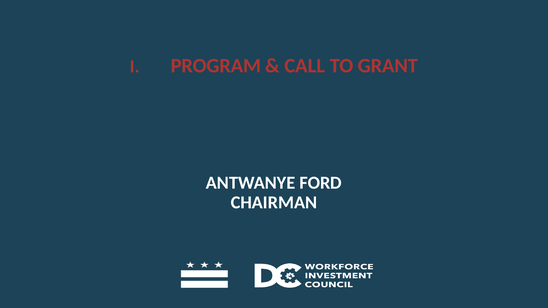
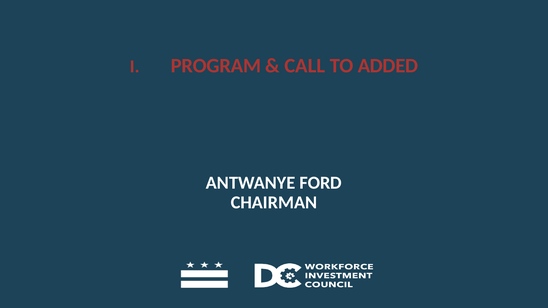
GRANT: GRANT -> ADDED
